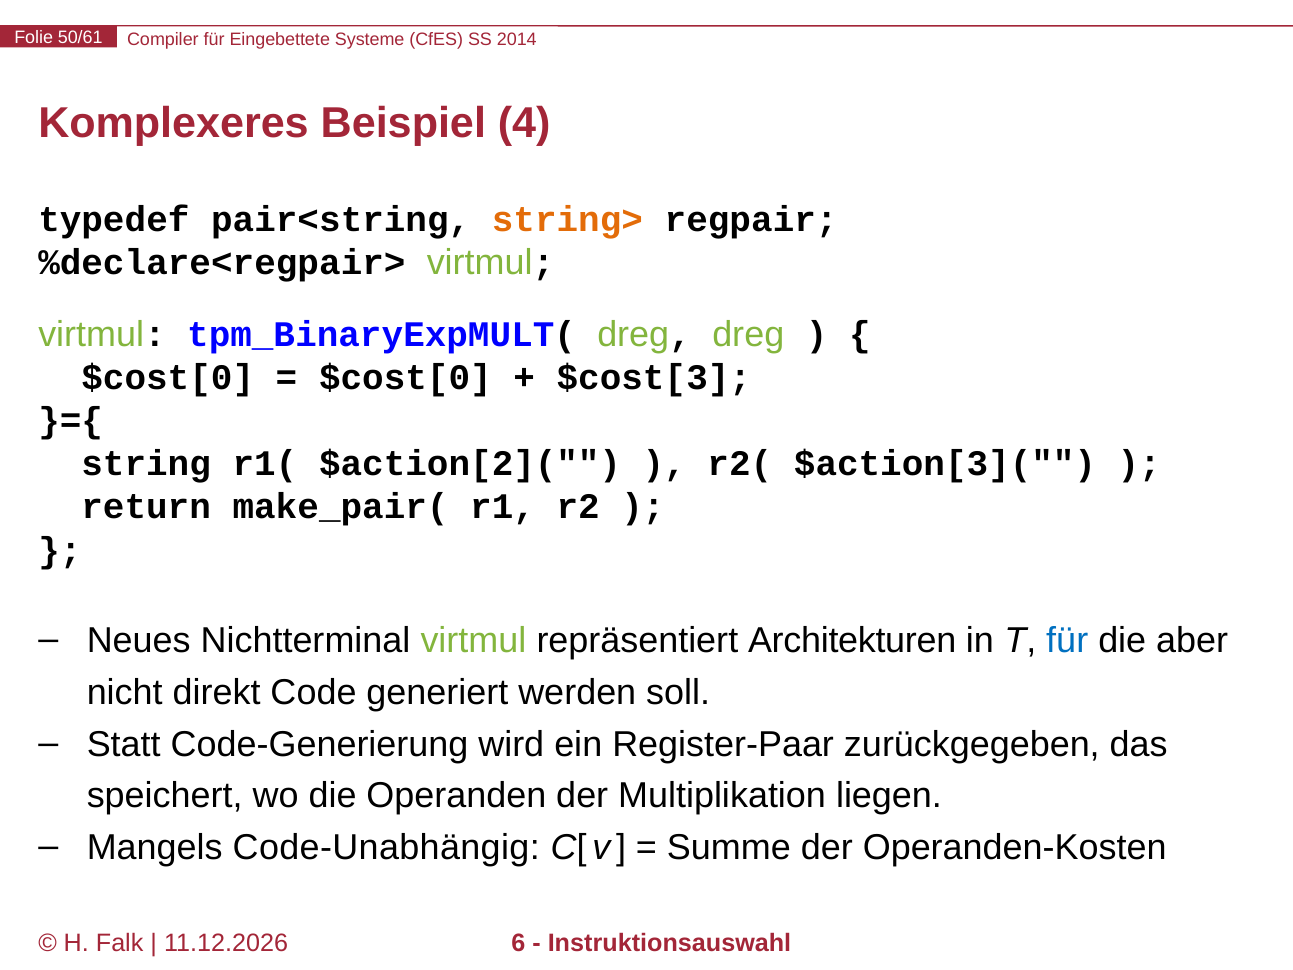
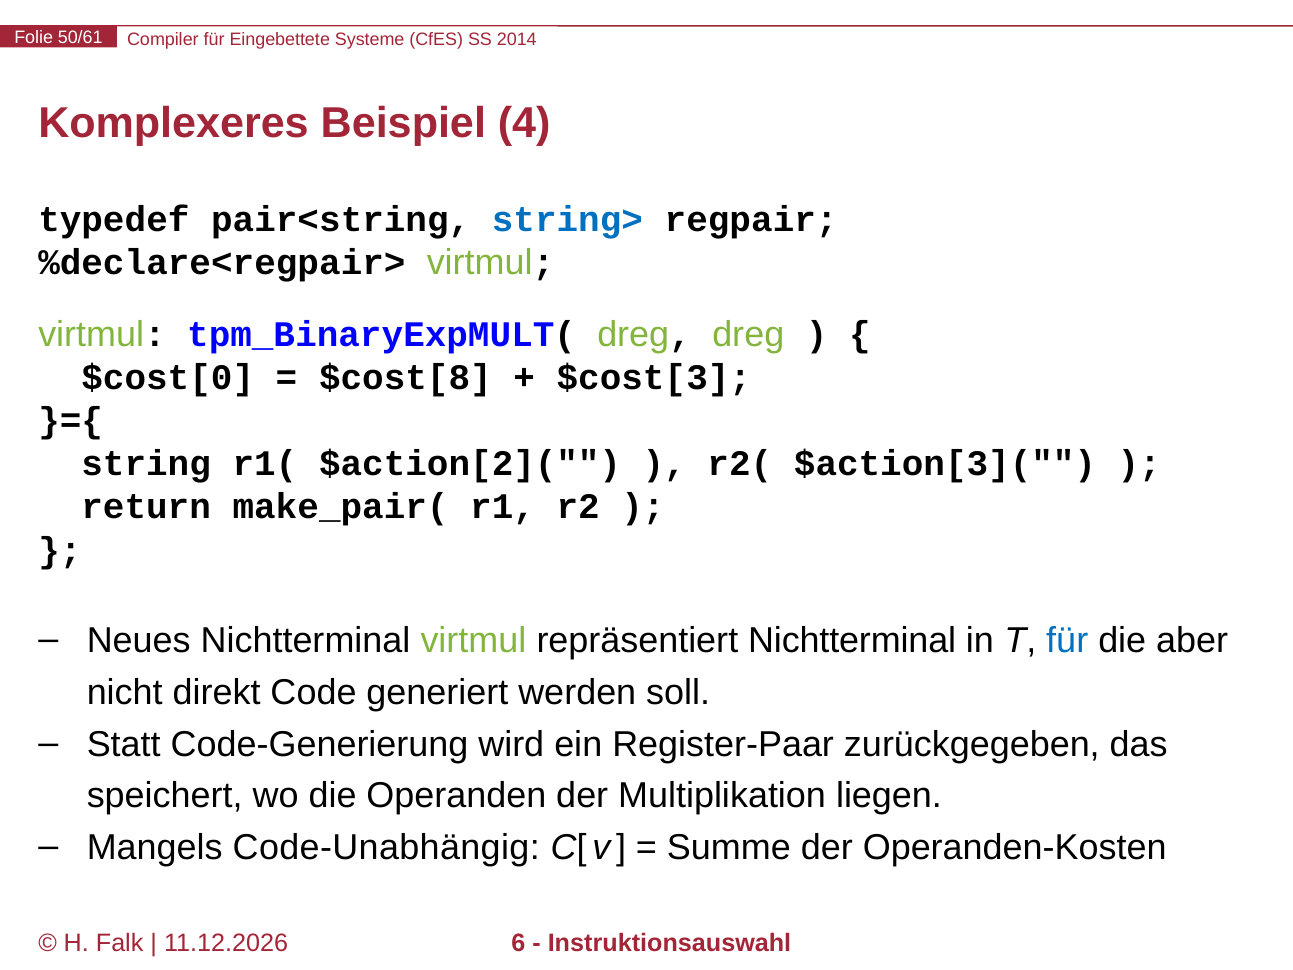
string> colour: orange -> blue
$cost[0 at (405, 378): $cost[0 -> $cost[8
repräsentiert Architekturen: Architekturen -> Nichtterminal
